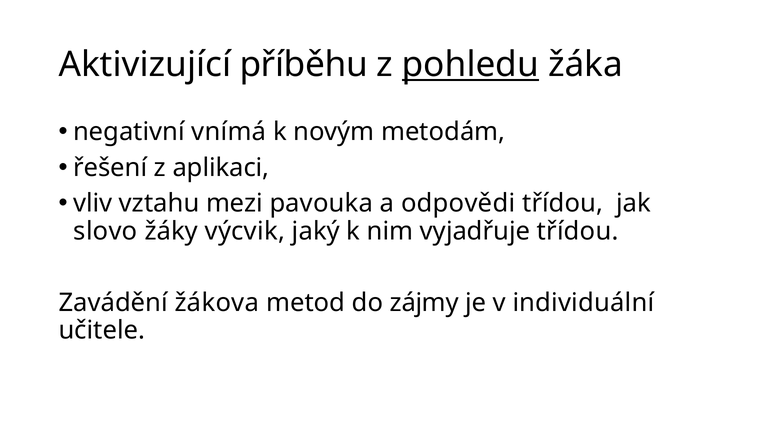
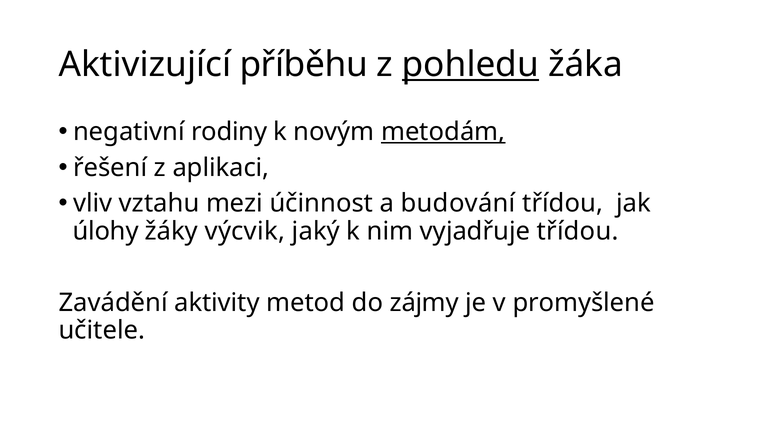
vnímá: vnímá -> rodiny
metodám underline: none -> present
pavouka: pavouka -> účinnost
odpovědi: odpovědi -> budování
slovo: slovo -> úlohy
žákova: žákova -> aktivity
individuální: individuální -> promyšlené
